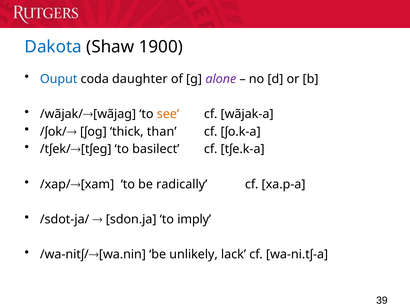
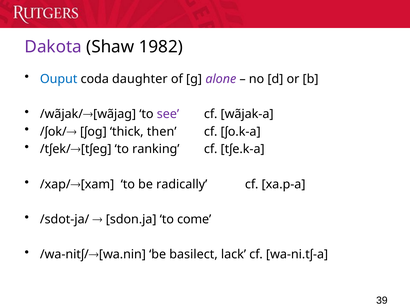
Dakota colour: blue -> purple
1900: 1900 -> 1982
see colour: orange -> purple
than: than -> then
basilect: basilect -> ranking
imply: imply -> come
unlikely: unlikely -> basilect
